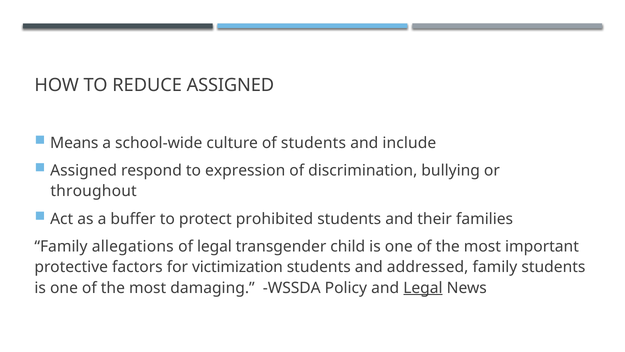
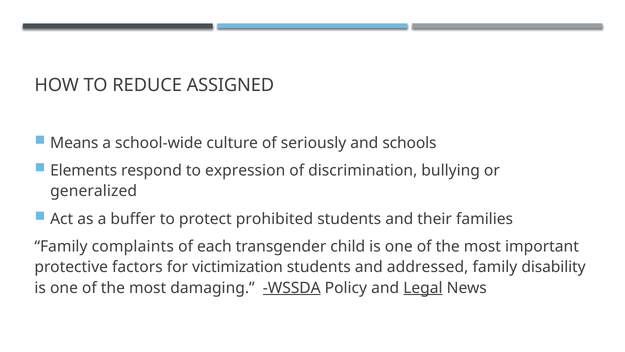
of students: students -> seriously
include: include -> schools
Assigned at (84, 170): Assigned -> Elements
throughout: throughout -> generalized
allegations: allegations -> complaints
of legal: legal -> each
family students: students -> disability
WSSDA underline: none -> present
